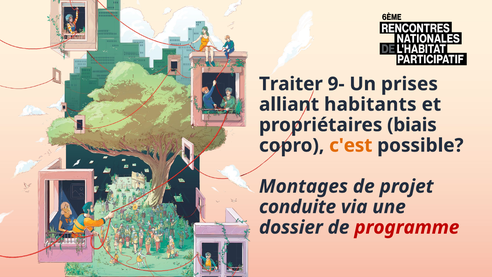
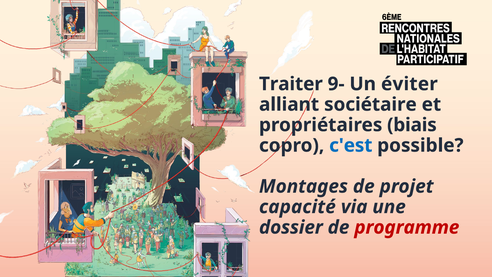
prises: prises -> éviter
habitants: habitants -> sociétaire
c'est colour: orange -> blue
conduite: conduite -> capacité
